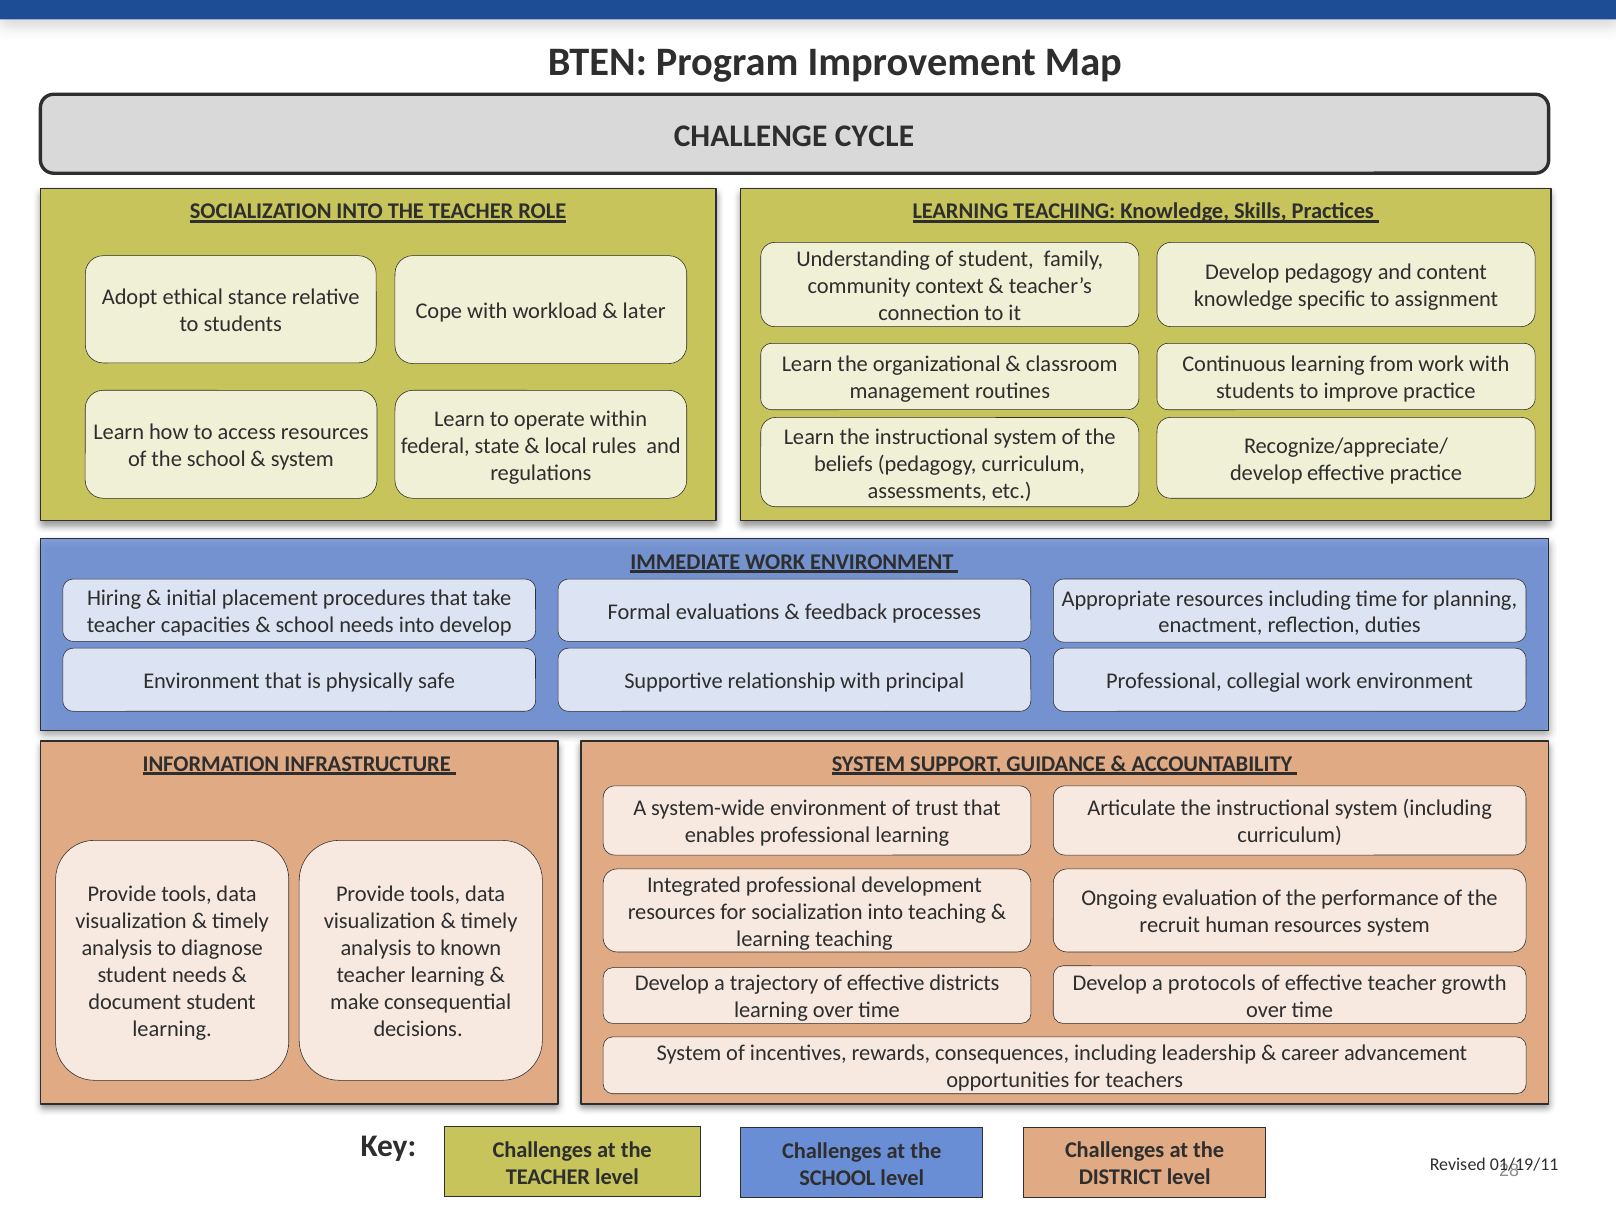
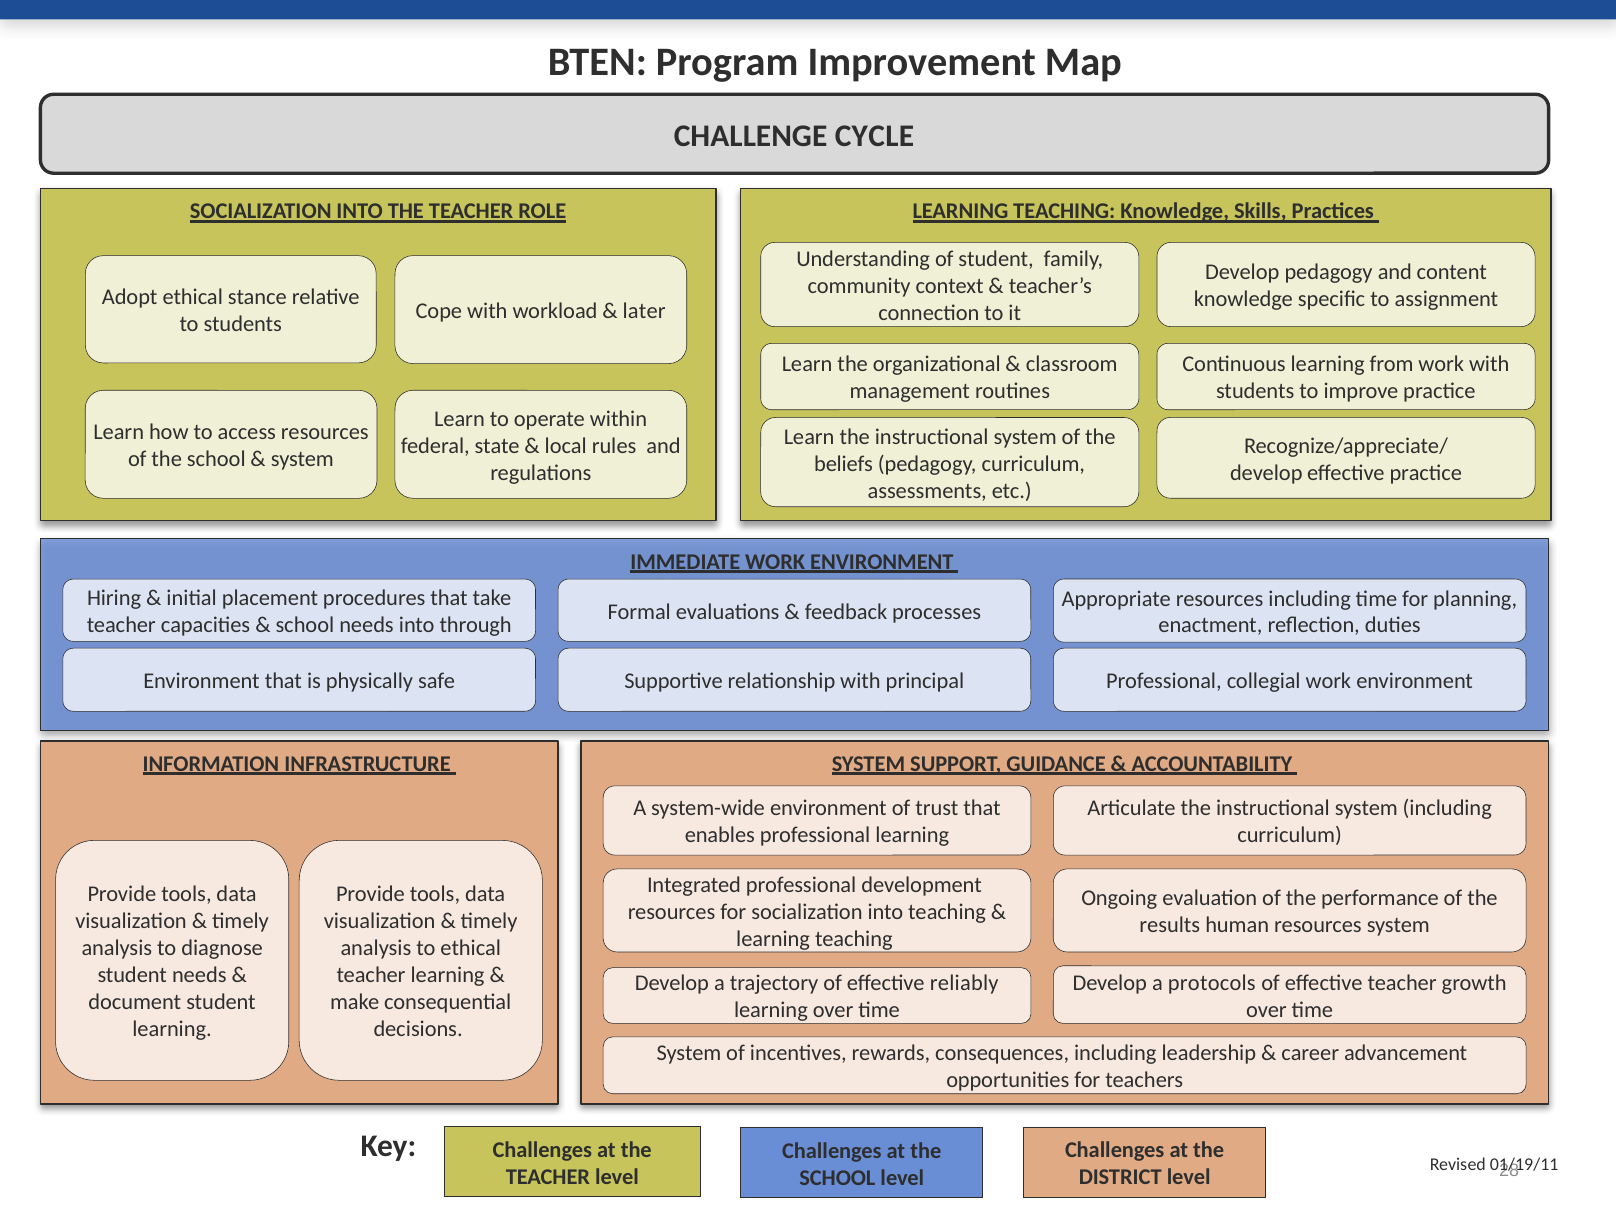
into develop: develop -> through
recruit: recruit -> results
to known: known -> ethical
districts: districts -> reliably
